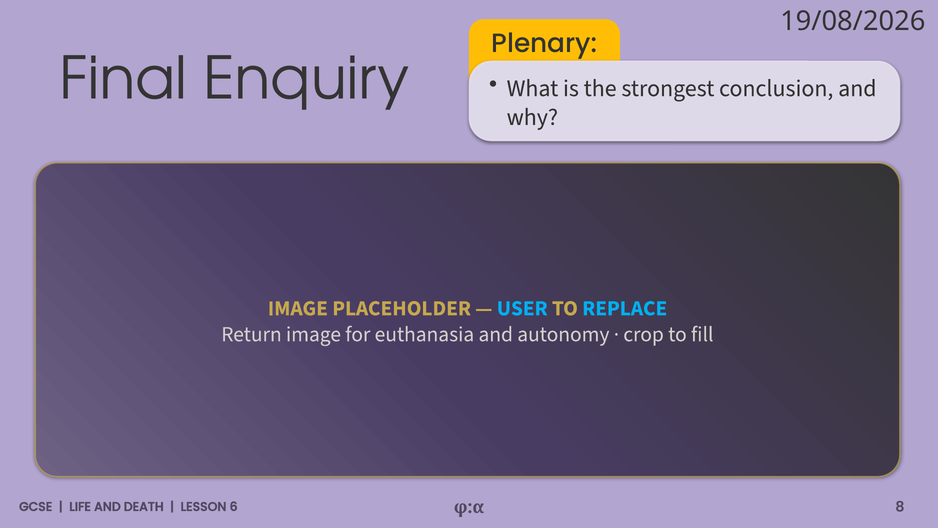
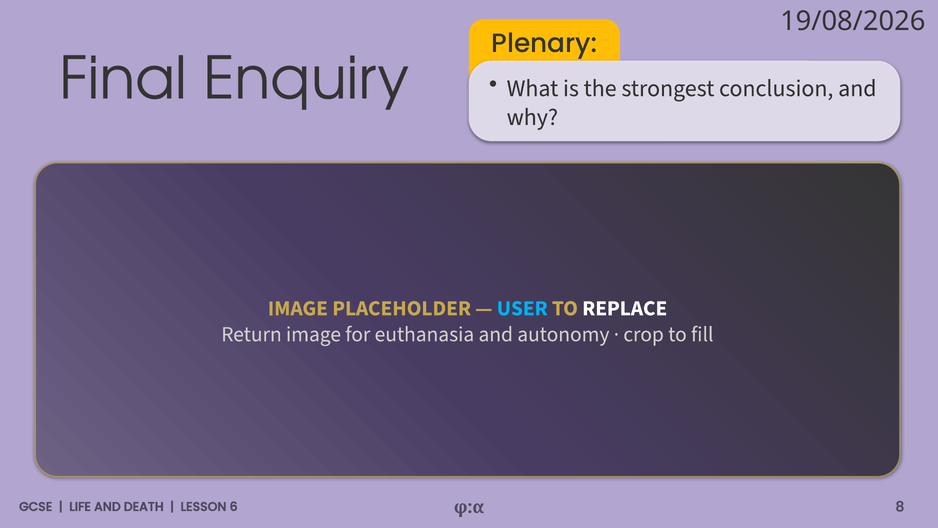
REPLACE colour: light blue -> white
